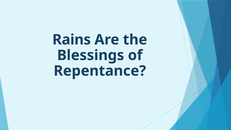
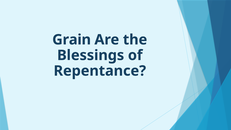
Rains: Rains -> Grain
